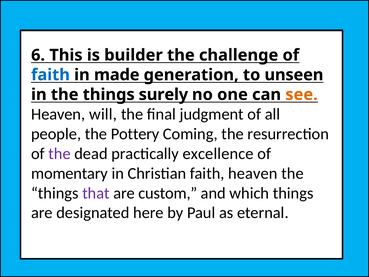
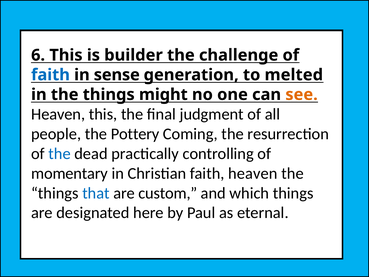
made: made -> sense
unseen: unseen -> melted
surely: surely -> might
Heaven will: will -> this
the at (60, 154) colour: purple -> blue
excellence: excellence -> controlling
that colour: purple -> blue
